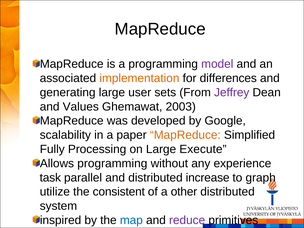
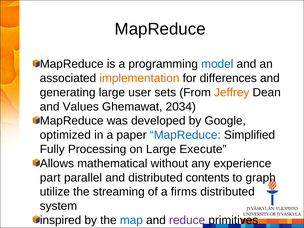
model colour: purple -> blue
Jeffrey colour: purple -> orange
2003: 2003 -> 2034
scalability: scalability -> optimized
MapReduce at (185, 135) colour: orange -> blue
Allows programming: programming -> mathematical
task: task -> part
increase: increase -> contents
consistent: consistent -> streaming
a other: other -> firms
